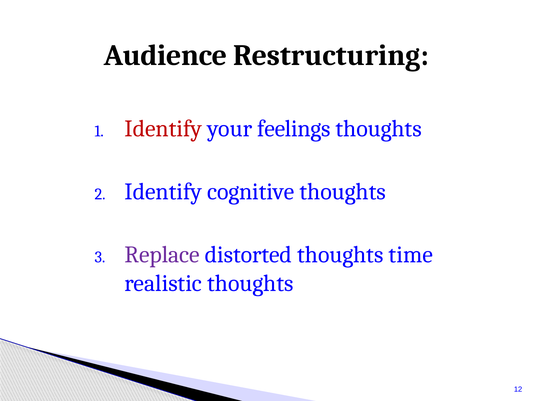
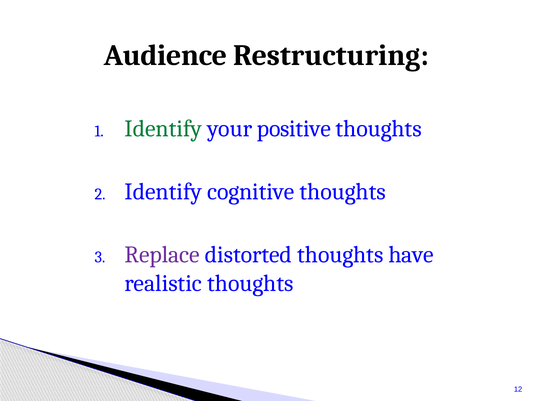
Identify at (163, 129) colour: red -> green
feelings: feelings -> positive
time: time -> have
